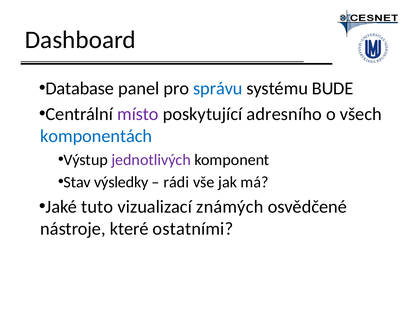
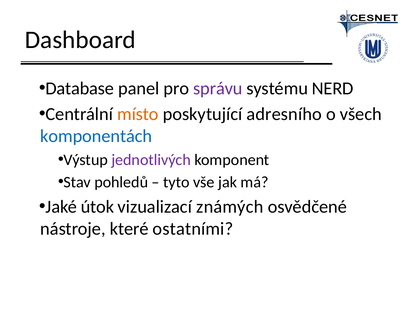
správu colour: blue -> purple
BUDE: BUDE -> NERD
místo colour: purple -> orange
výsledky: výsledky -> pohledů
rádi: rádi -> tyto
tuto: tuto -> útok
